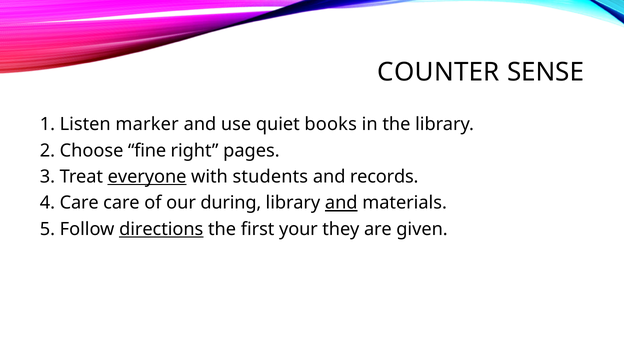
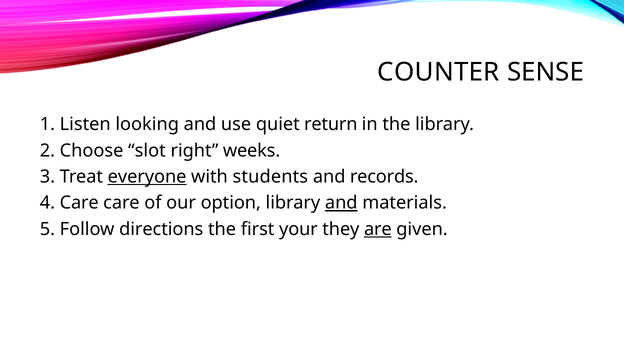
marker: marker -> looking
books: books -> return
fine: fine -> slot
pages: pages -> weeks
during: during -> option
directions underline: present -> none
are underline: none -> present
